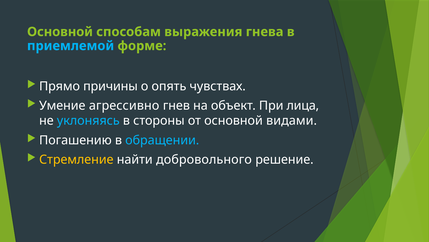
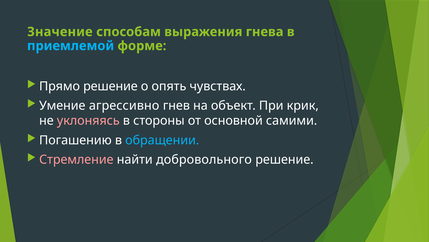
Основной at (60, 32): Основной -> Значение
Прямо причины: причины -> решение
лица: лица -> крик
уклоняясь colour: light blue -> pink
видами: видами -> самими
Стремление colour: yellow -> pink
